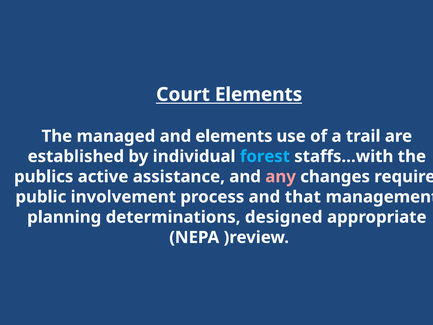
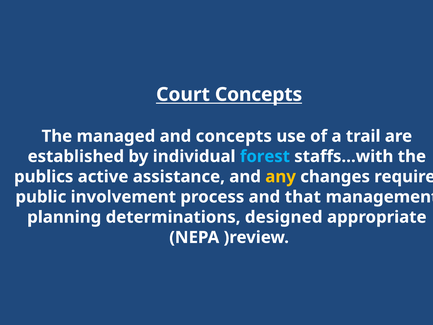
Court Elements: Elements -> Concepts
and elements: elements -> concepts
any colour: pink -> yellow
